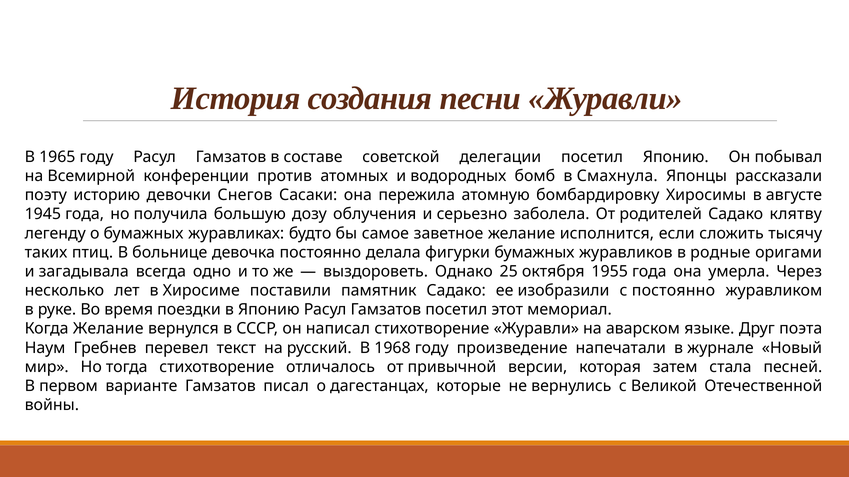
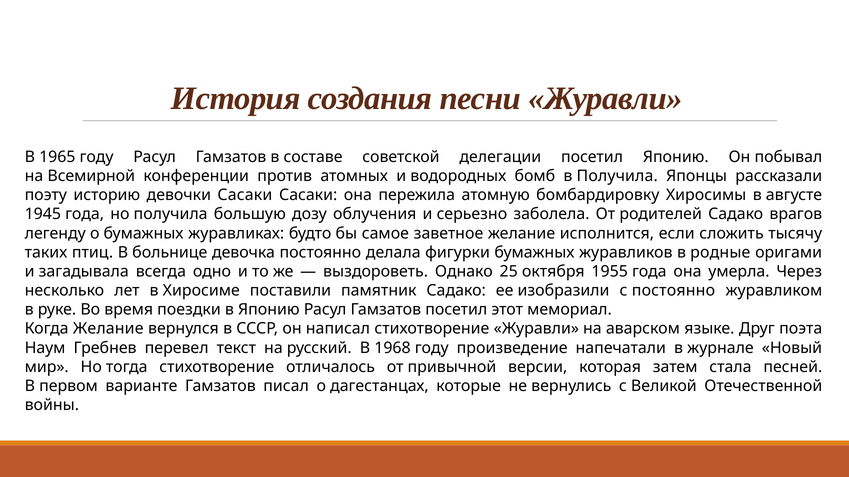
в Смахнула: Смахнула -> Получила
девочки Снегов: Снегов -> Сасаки
клятву: клятву -> врагов
